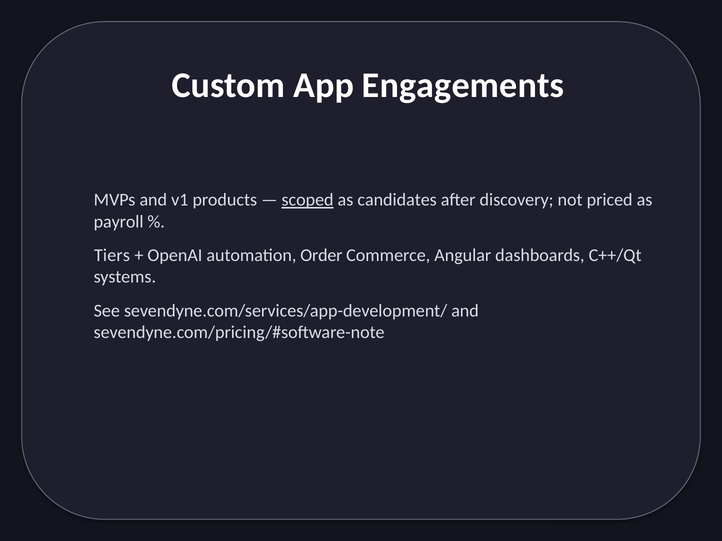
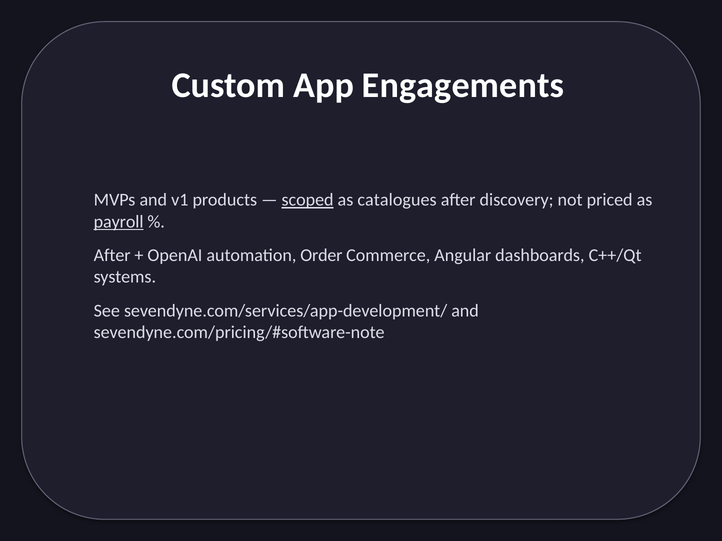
candidates: candidates -> catalogues
payroll underline: none -> present
Tiers at (112, 255): Tiers -> After
